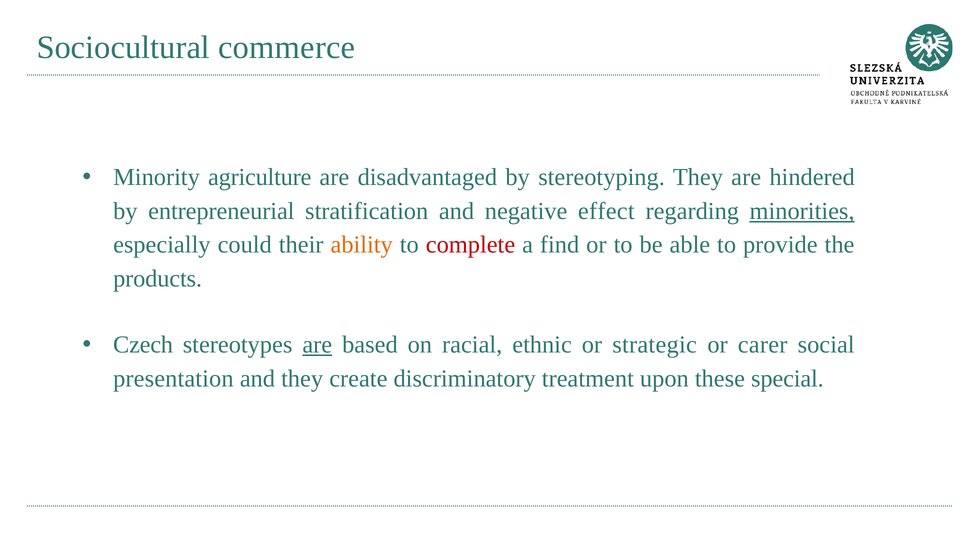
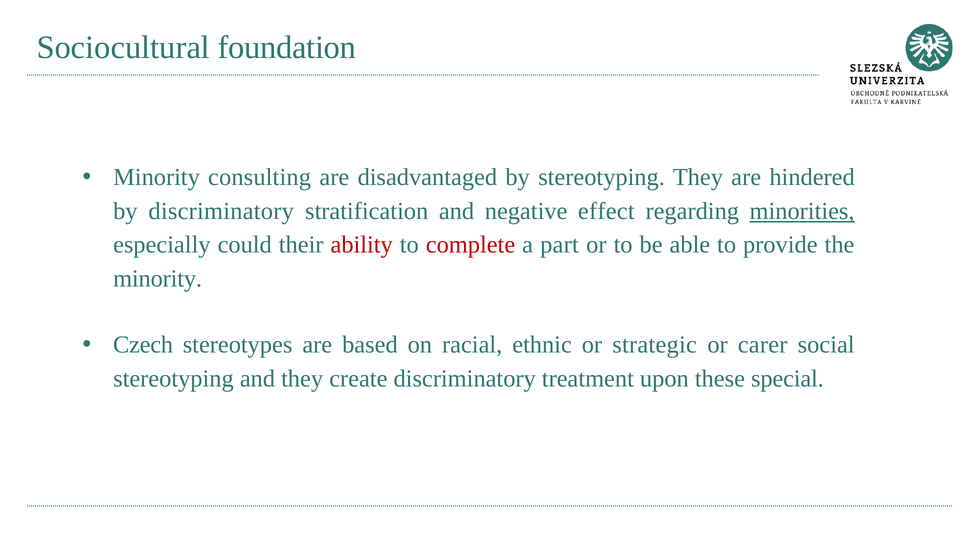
commerce: commerce -> foundation
agriculture: agriculture -> consulting
by entrepreneurial: entrepreneurial -> discriminatory
ability colour: orange -> red
find: find -> part
products at (158, 278): products -> minority
are at (317, 345) underline: present -> none
presentation at (173, 378): presentation -> stereotyping
